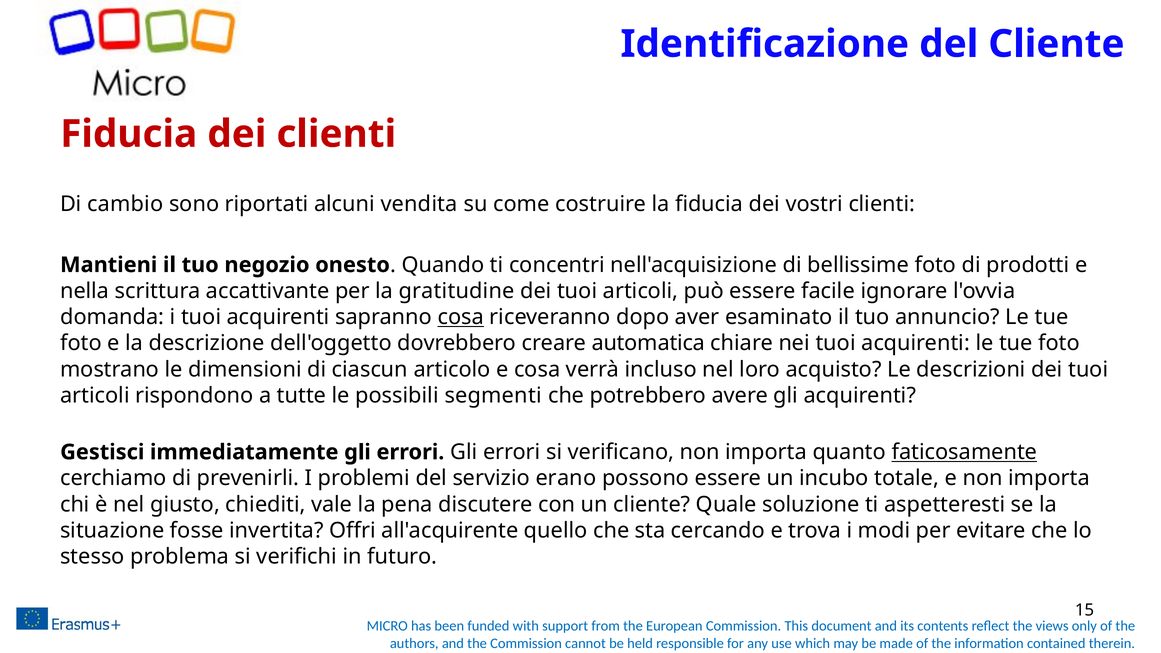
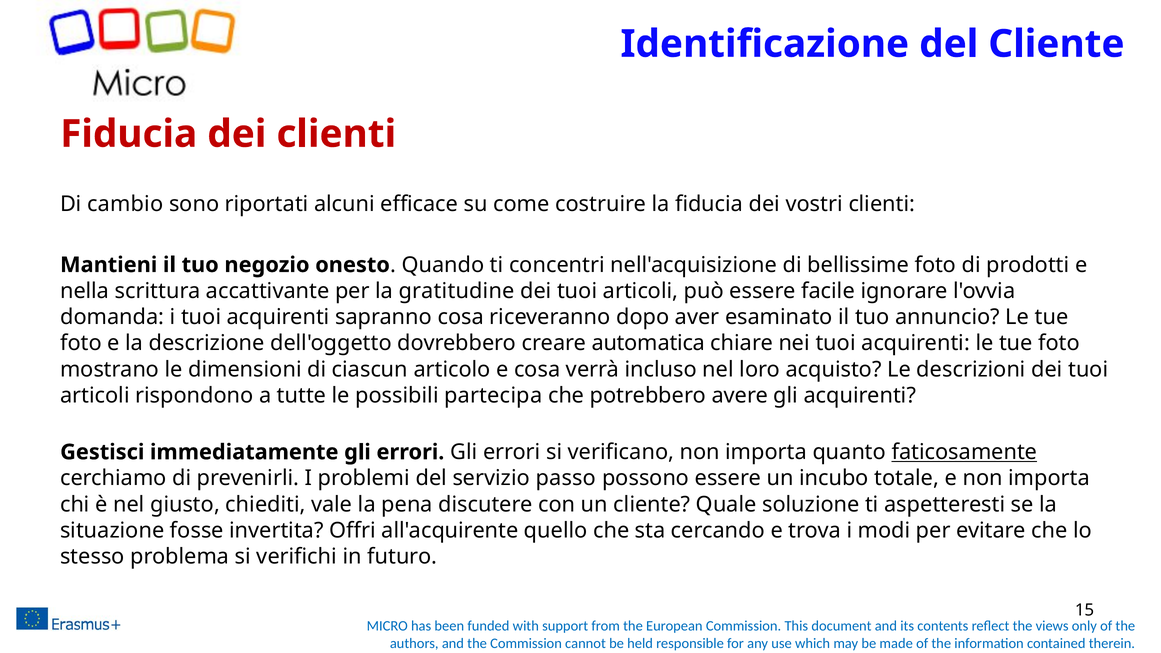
vendita: vendita -> efficace
cosa at (461, 317) underline: present -> none
segmenti: segmenti -> partecipa
erano: erano -> passo
